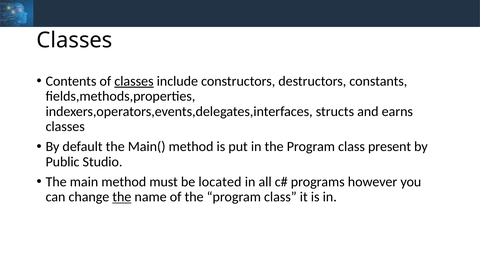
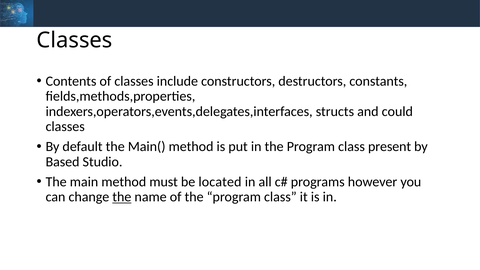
classes at (134, 81) underline: present -> none
earns: earns -> could
Public: Public -> Based
